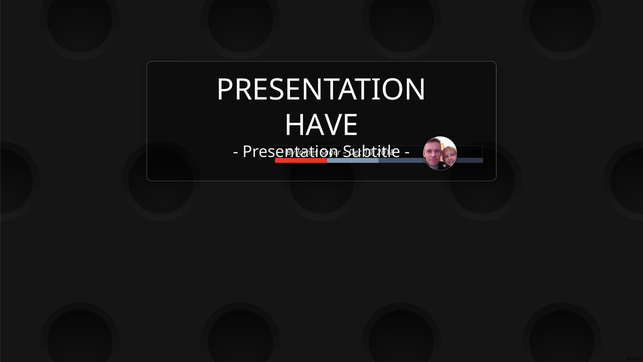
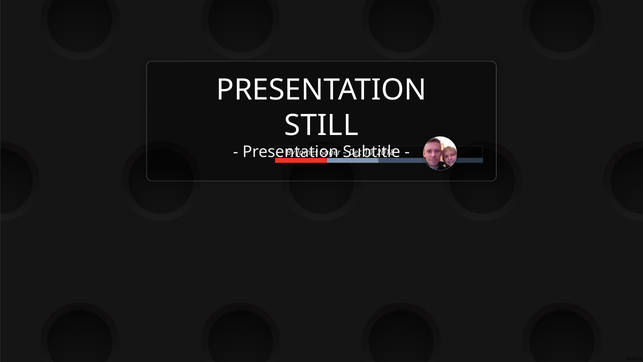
HAVE: HAVE -> STILL
